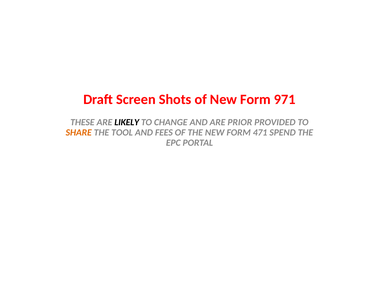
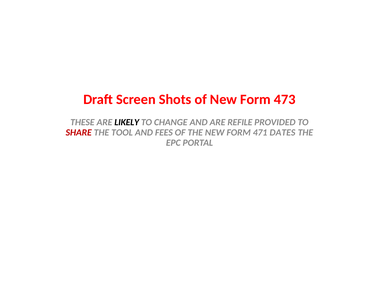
971: 971 -> 473
PRIOR: PRIOR -> REFILE
SHARE colour: orange -> red
SPEND: SPEND -> DATES
